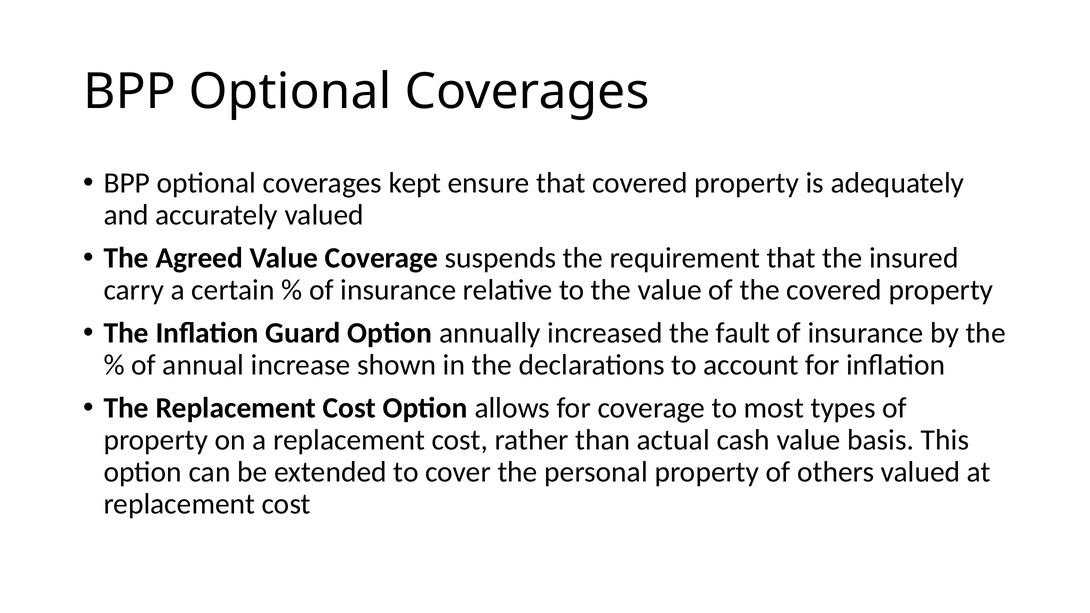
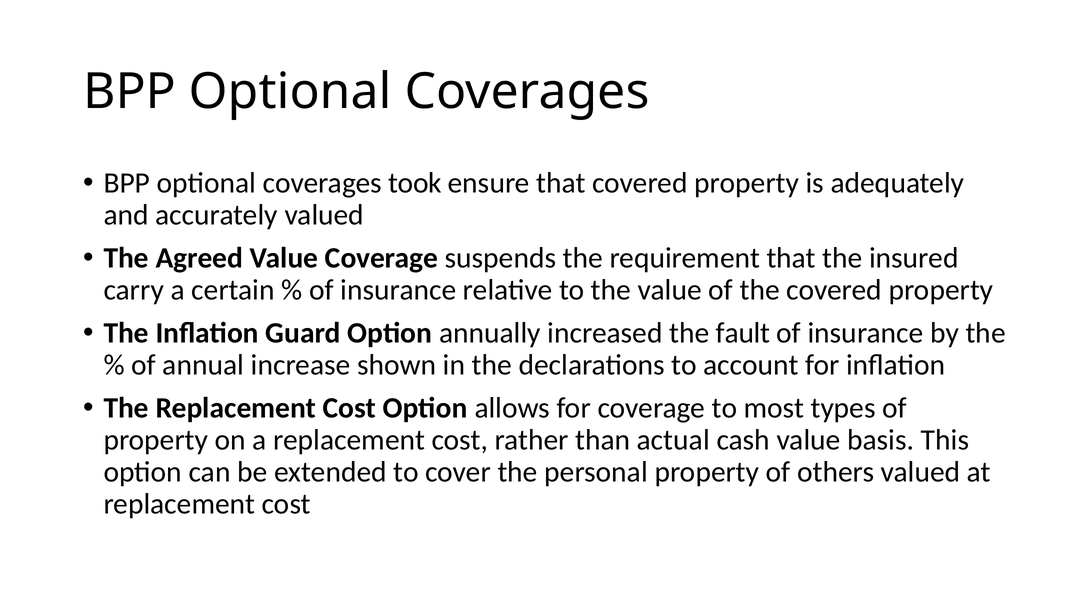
kept: kept -> took
